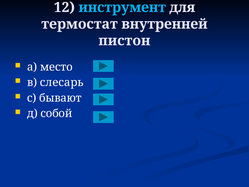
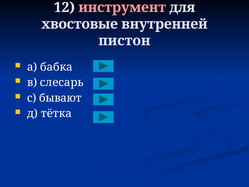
инструмент colour: light blue -> pink
термостат: термостат -> хвостовые
место: место -> бабка
собой: собой -> тётка
